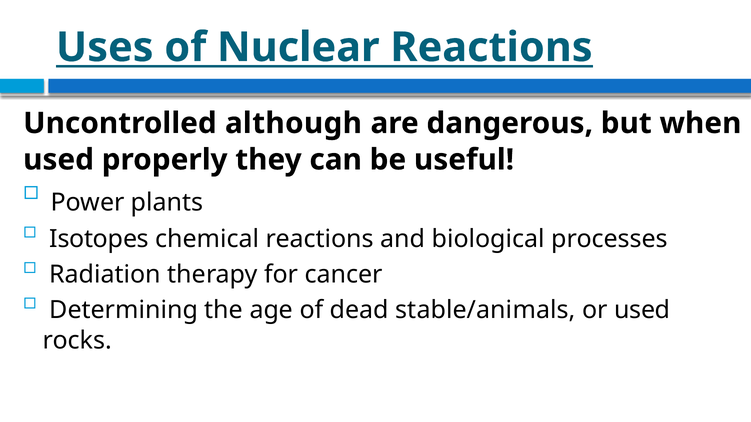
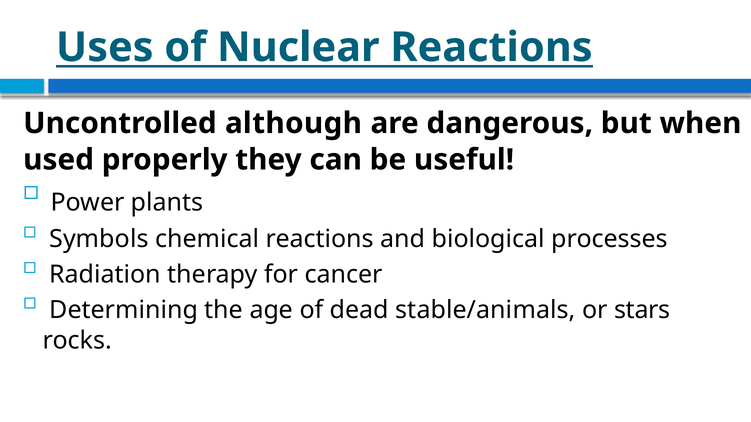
Isotopes: Isotopes -> Symbols
or used: used -> stars
